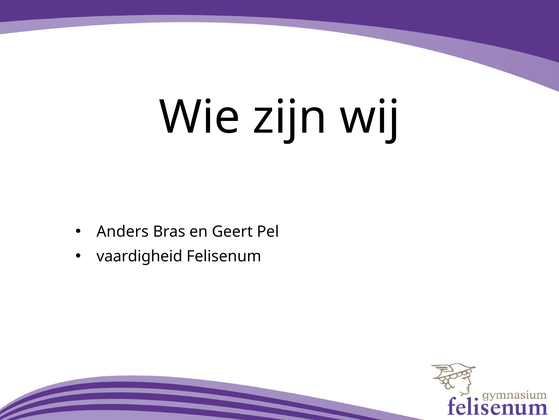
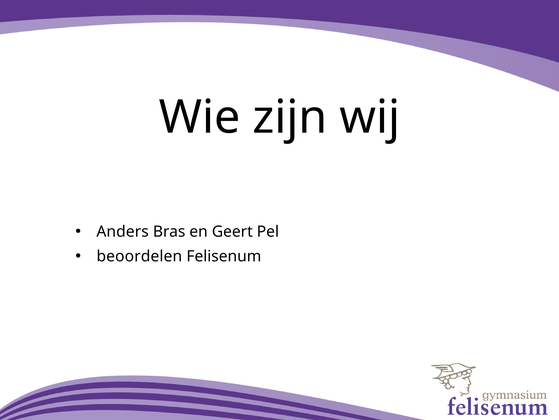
vaardigheid: vaardigheid -> beoordelen
